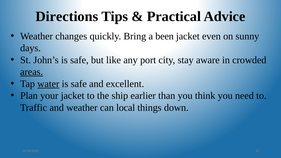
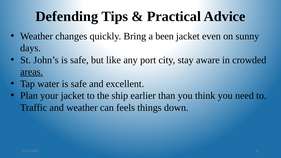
Directions: Directions -> Defending
water underline: present -> none
local: local -> feels
